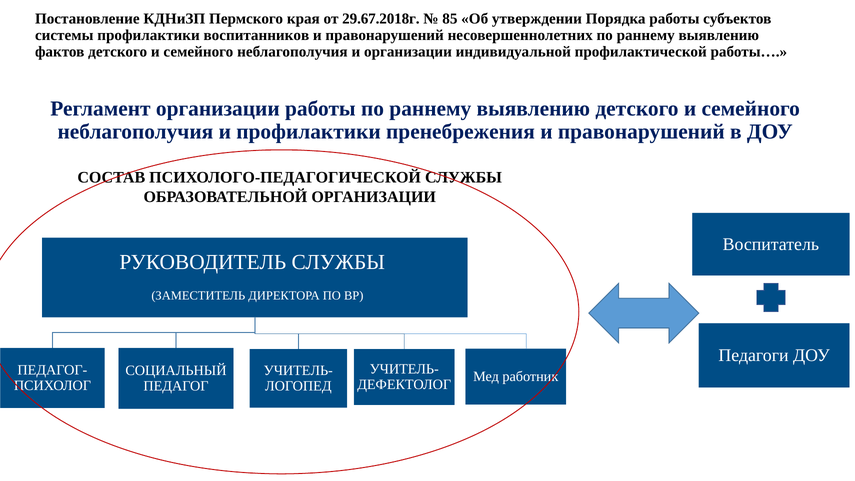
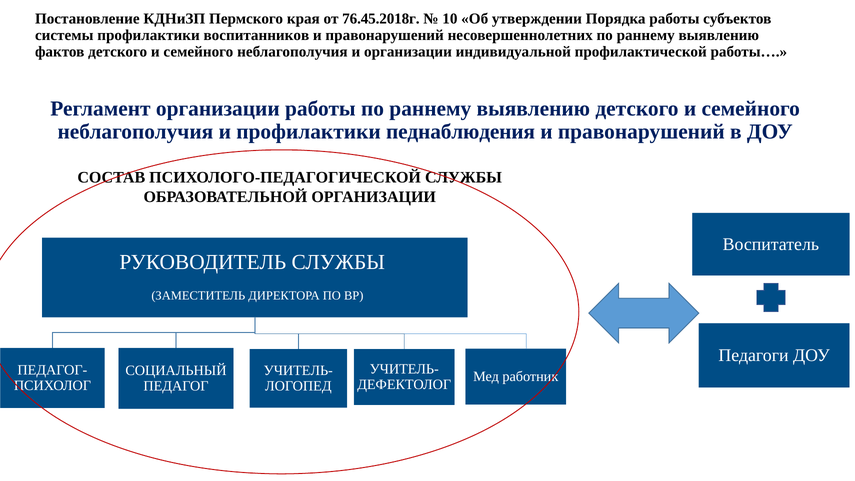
29.67.2018г: 29.67.2018г -> 76.45.2018г
85: 85 -> 10
пренебрежения: пренебрежения -> педнаблюдения
